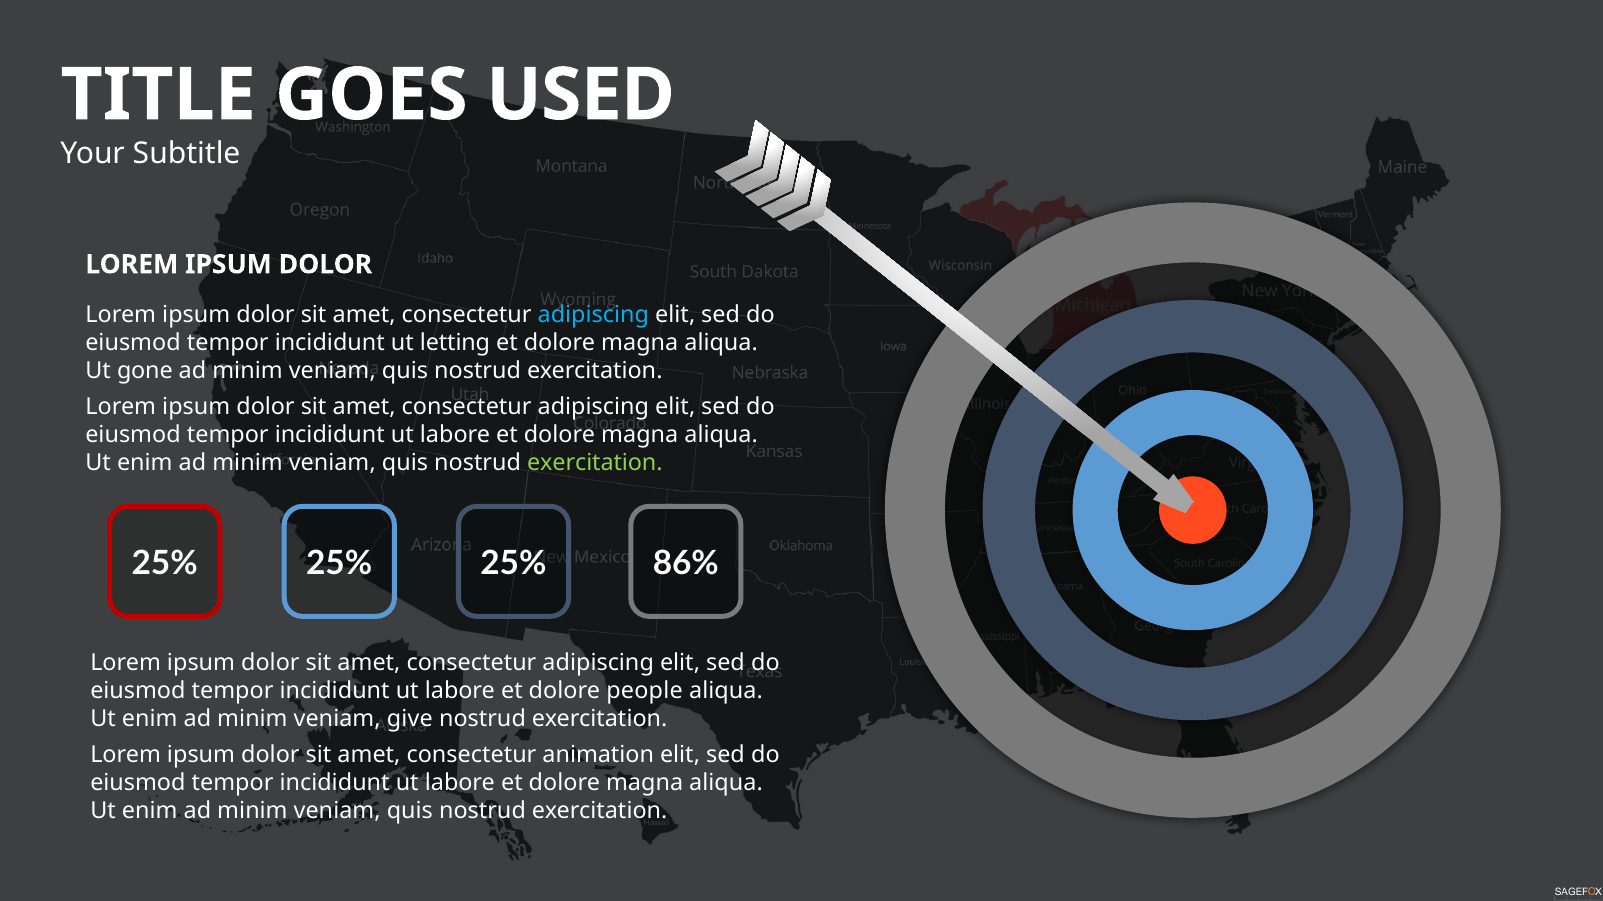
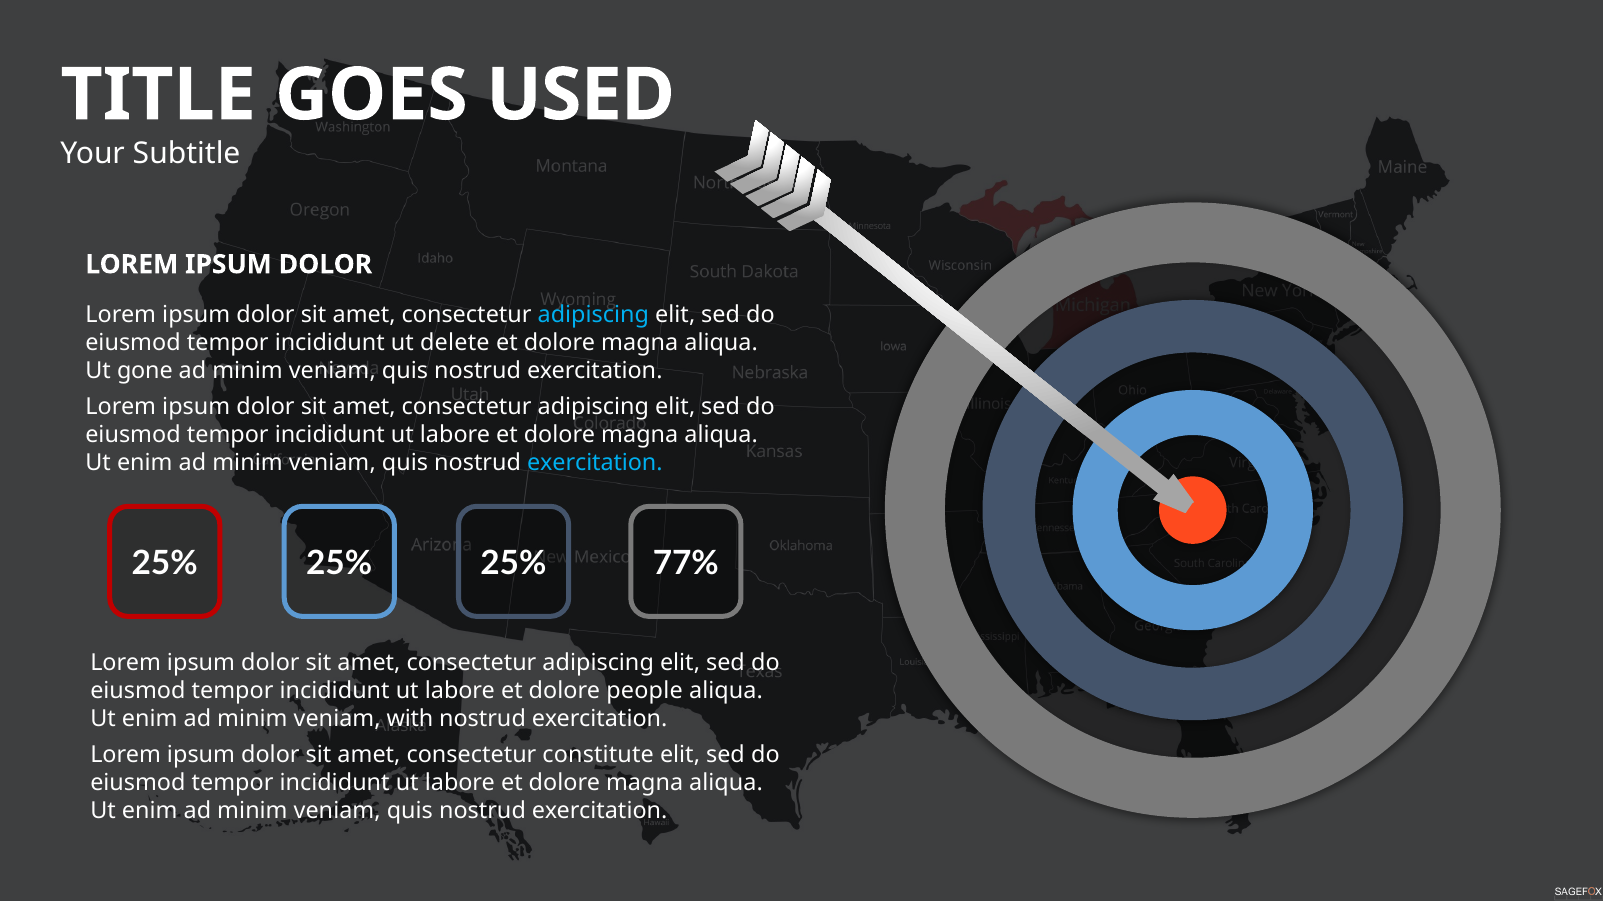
letting: letting -> delete
exercitation at (595, 463) colour: light green -> light blue
86%: 86% -> 77%
give: give -> with
animation: animation -> constitute
